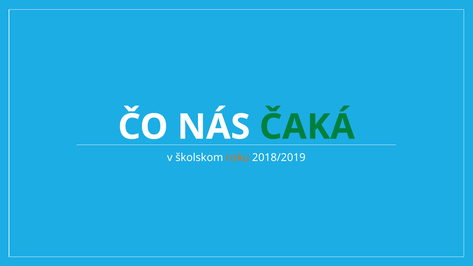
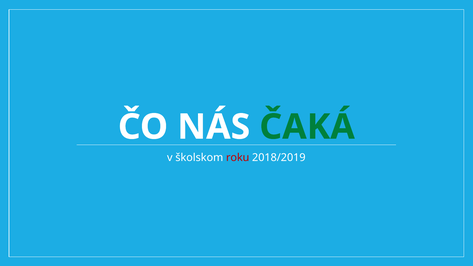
roku colour: orange -> red
